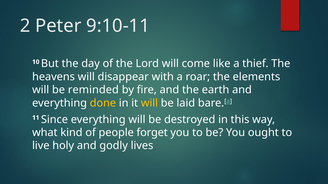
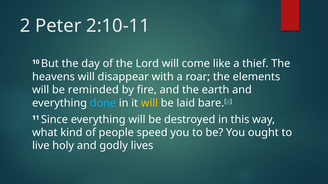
9:10-11: 9:10-11 -> 2:10-11
done colour: yellow -> light blue
forget: forget -> speed
